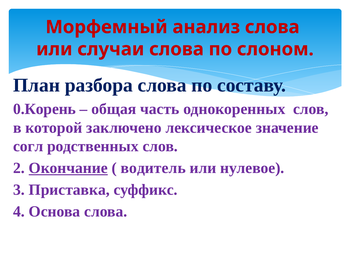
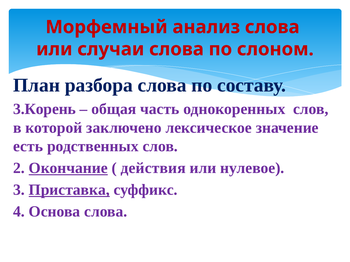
0.Корень: 0.Корень -> 3.Корень
согл: согл -> есть
водитель: водитель -> действия
Приставка underline: none -> present
